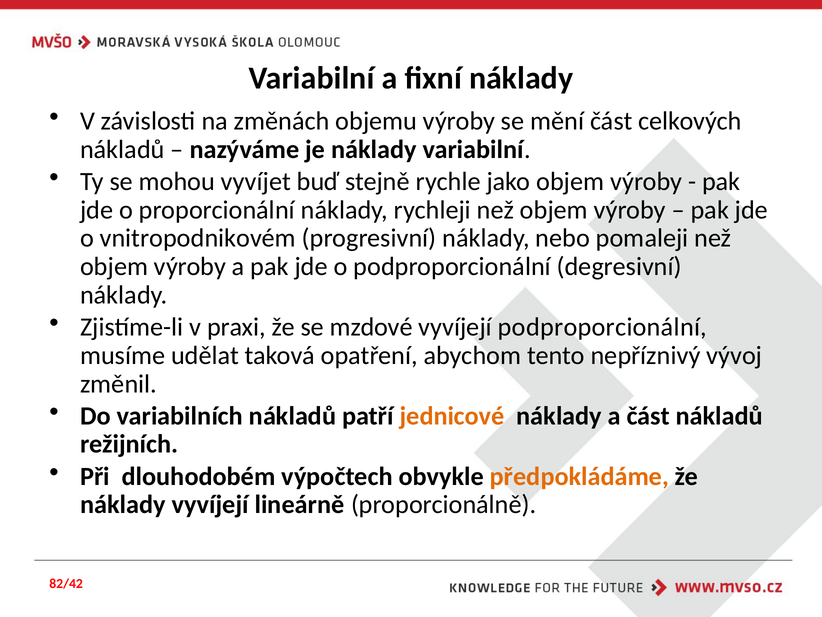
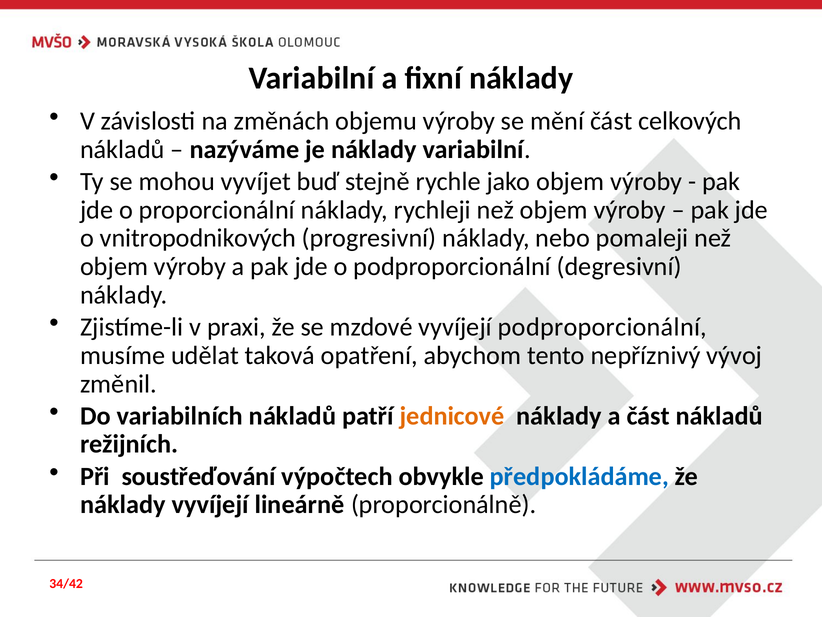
vnitropodnikovém: vnitropodnikovém -> vnitropodnikových
dlouhodobém: dlouhodobém -> soustřeďování
předpokládáme colour: orange -> blue
82/42: 82/42 -> 34/42
